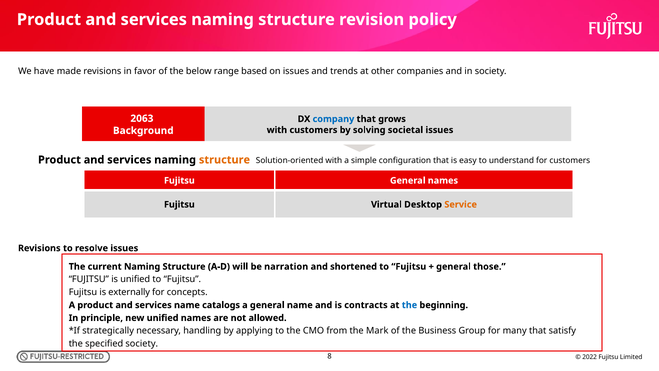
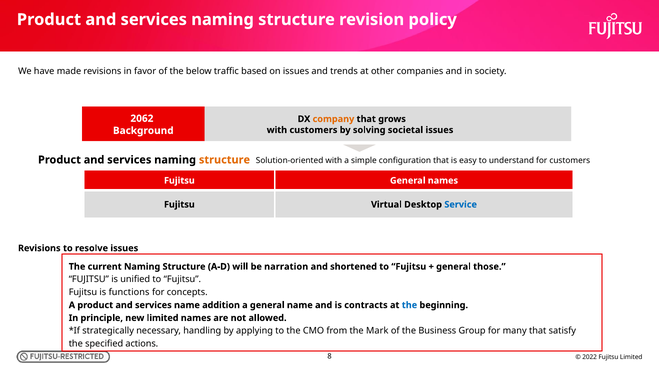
range: range -> traffic
2063: 2063 -> 2062
company colour: blue -> orange
Service colour: orange -> blue
externally: externally -> functions
catalogs: catalogs -> addition
new unified: unified -> limited
specified society: society -> actions
